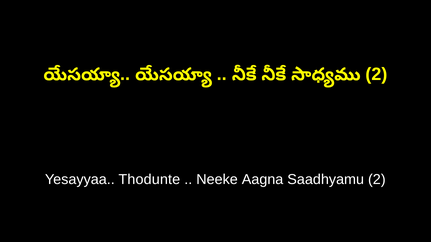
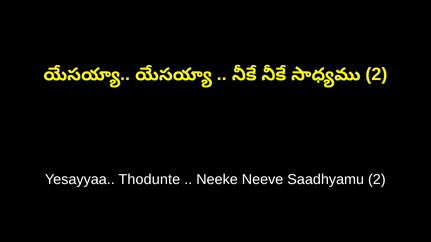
Aagna: Aagna -> Neeve
